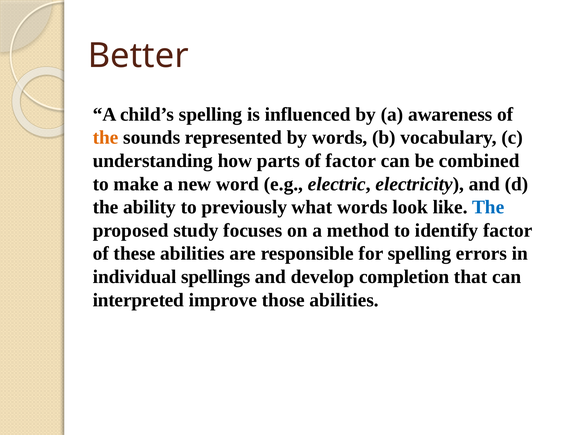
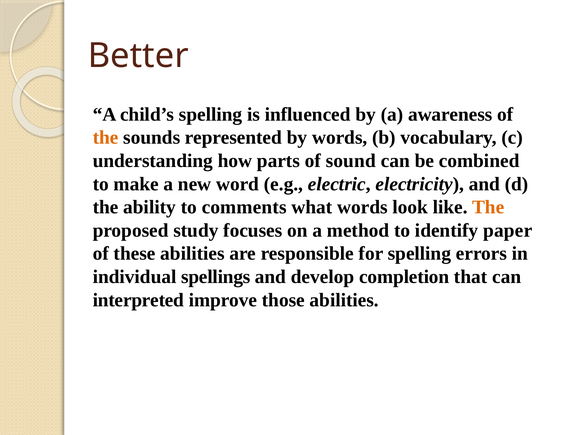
of factor: factor -> sound
previously: previously -> comments
The at (488, 207) colour: blue -> orange
identify factor: factor -> paper
